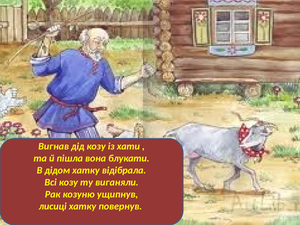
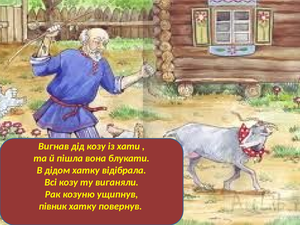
лисиці: лисиці -> півник
